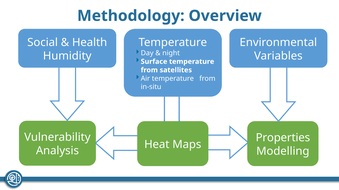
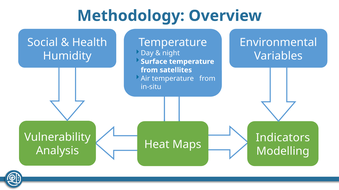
Properties: Properties -> Indicators
